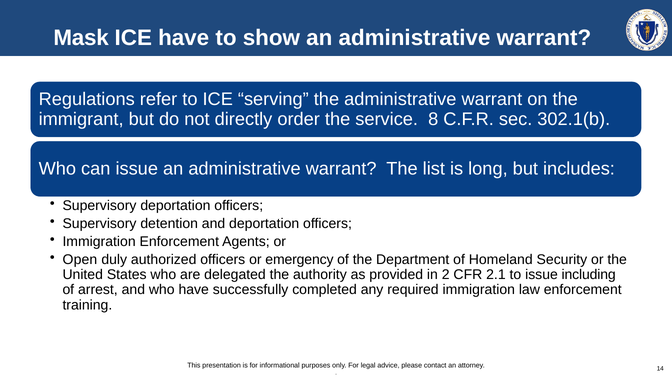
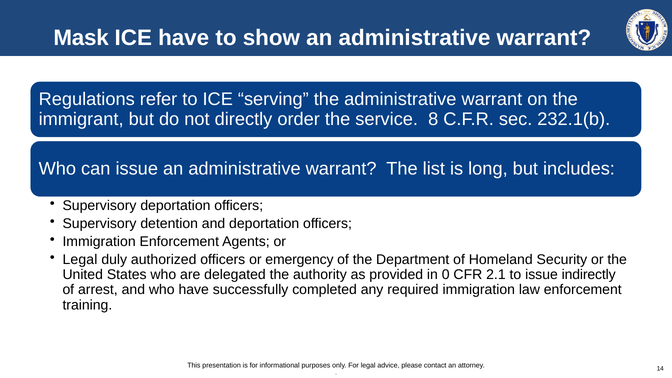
302.1(b: 302.1(b -> 232.1(b
Open at (80, 260): Open -> Legal
2: 2 -> 0
including: including -> indirectly
